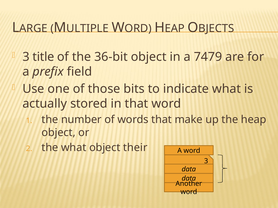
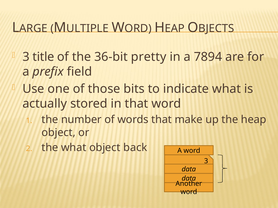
36-bit object: object -> pretty
7479: 7479 -> 7894
their: their -> back
